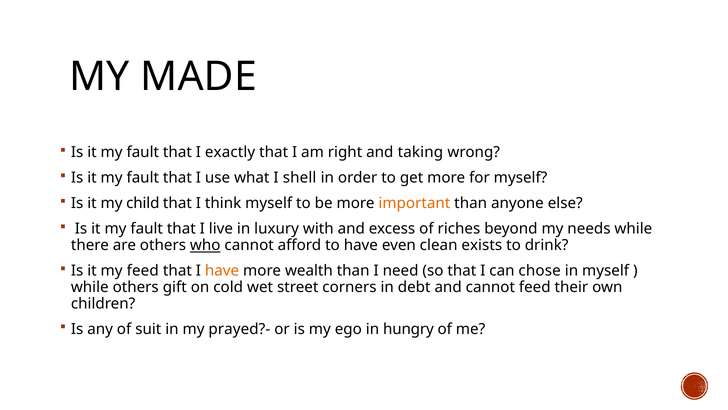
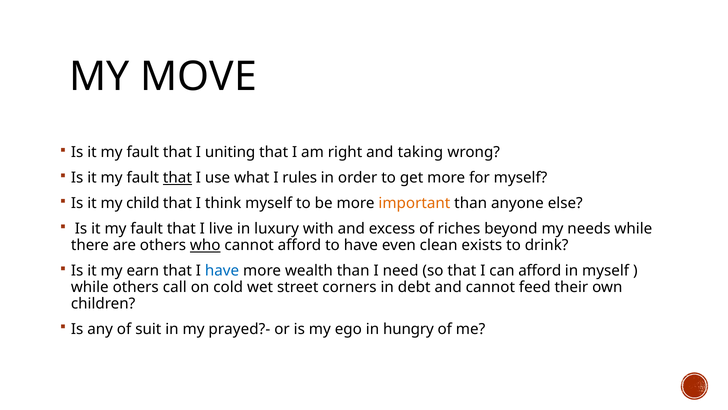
MADE: MADE -> MOVE
exactly: exactly -> uniting
that at (177, 178) underline: none -> present
shell: shell -> rules
my feed: feed -> earn
have at (222, 270) colour: orange -> blue
can chose: chose -> afford
gift: gift -> call
